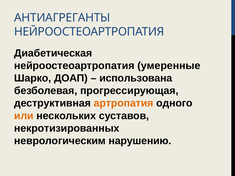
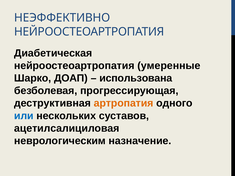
АНТИАГРЕГАНТЫ: АНТИАГРЕГАНТЫ -> НЕЭФФЕКТИВНО
или colour: orange -> blue
некротизированных: некротизированных -> ацетилсалициловая
нарушению: нарушению -> назначение
